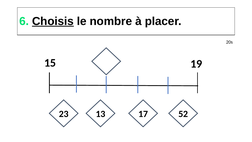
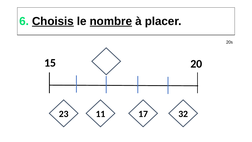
nombre underline: none -> present
19: 19 -> 20
13: 13 -> 11
52: 52 -> 32
